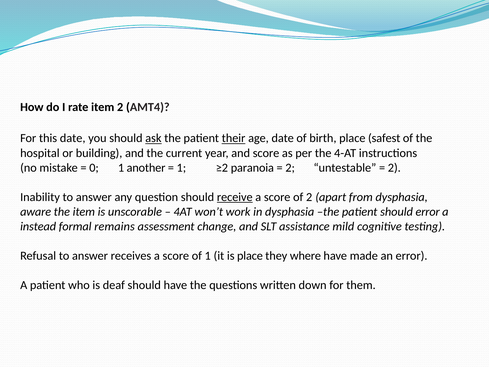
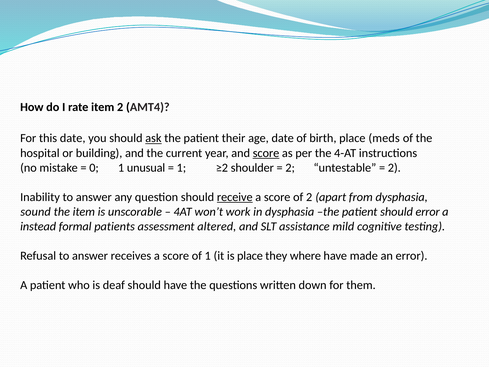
their underline: present -> none
safest: safest -> meds
score at (266, 153) underline: none -> present
another: another -> unusual
paranoia: paranoia -> shoulder
aware: aware -> sound
remains: remains -> patients
change: change -> altered
